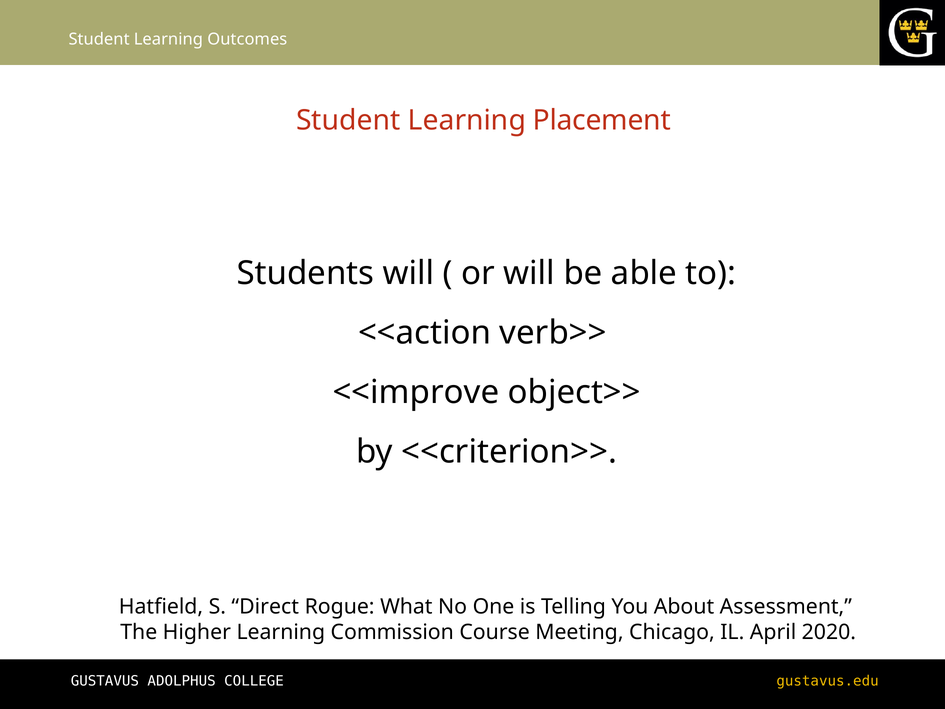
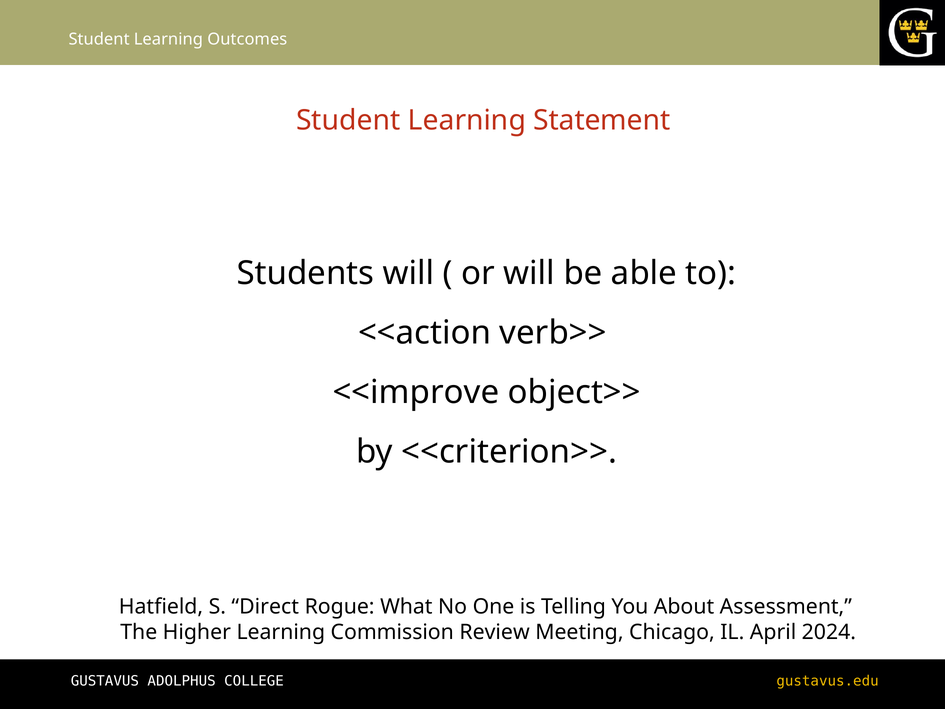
Placement: Placement -> Statement
Course: Course -> Review
2020: 2020 -> 2024
